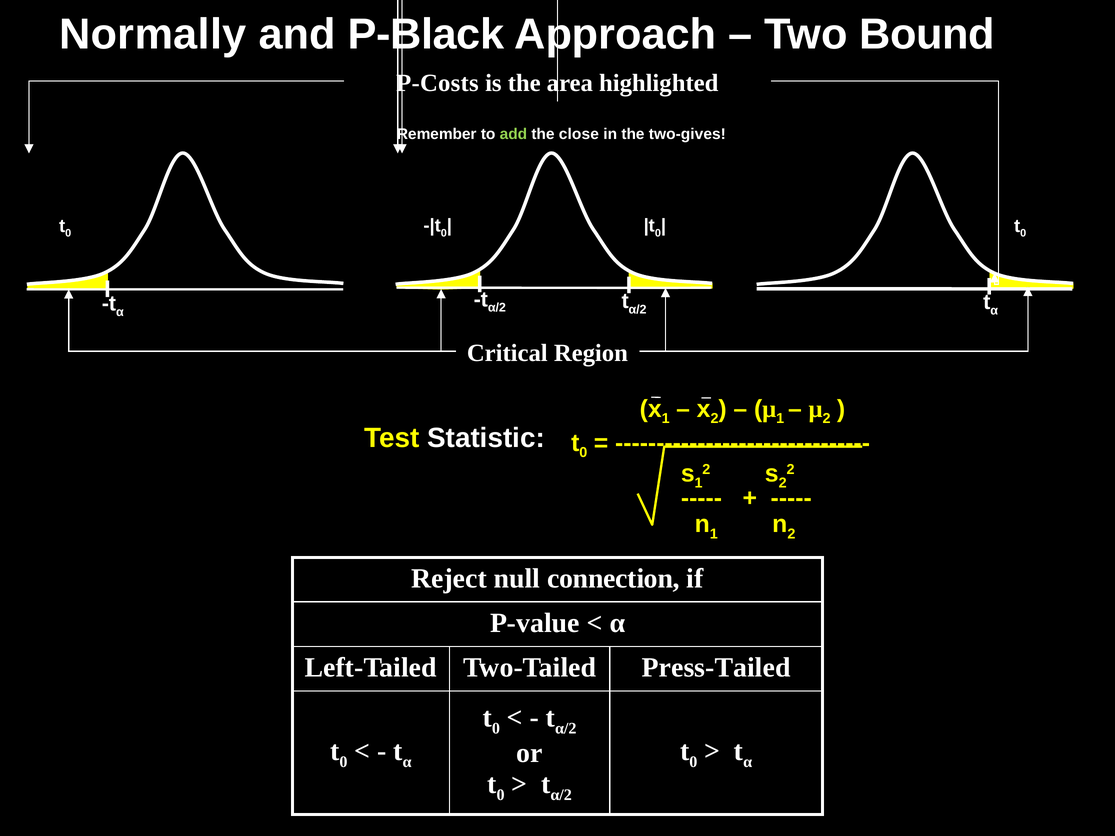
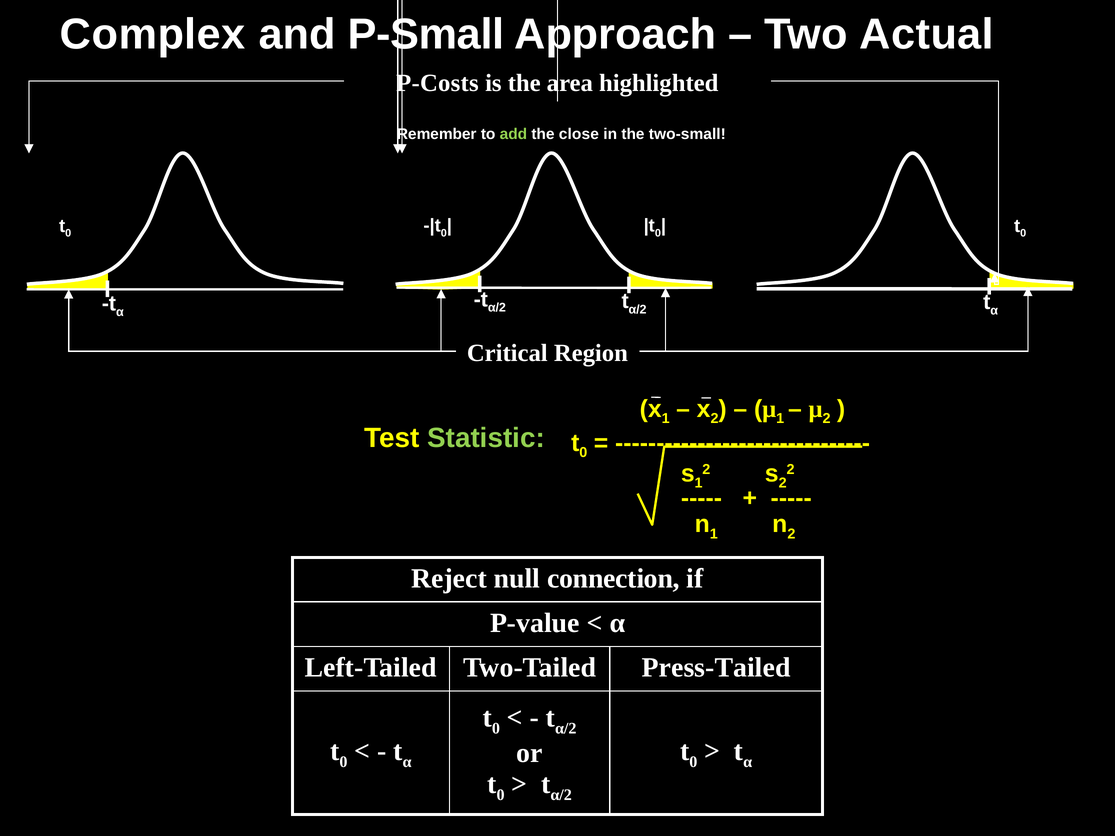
Normally: Normally -> Complex
P-Black: P-Black -> P-Small
Bound: Bound -> Actual
two-gives: two-gives -> two-small
Statistic colour: white -> light green
